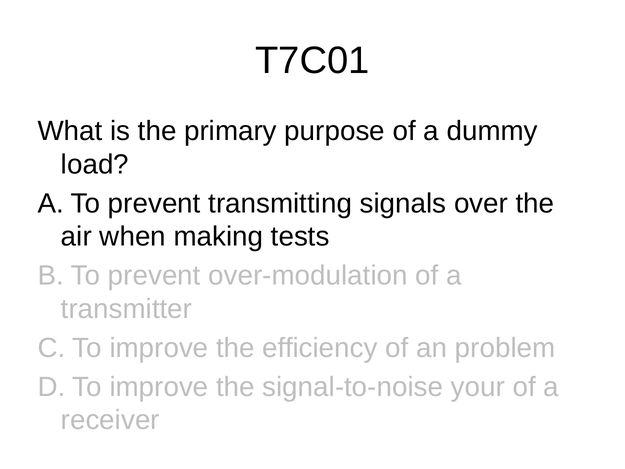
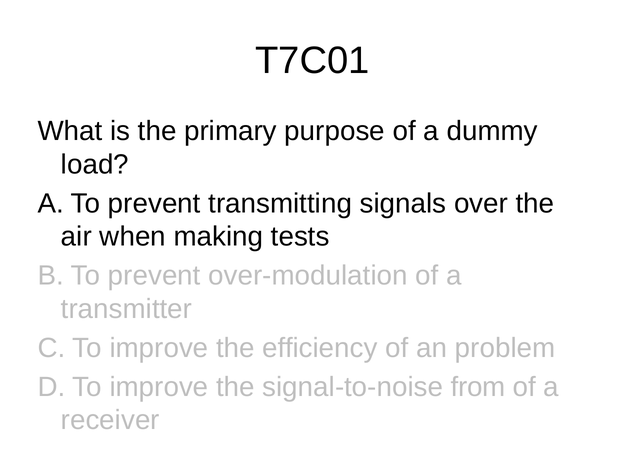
your: your -> from
